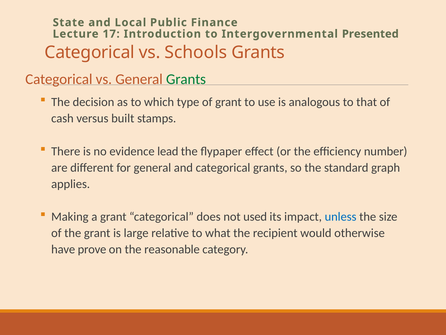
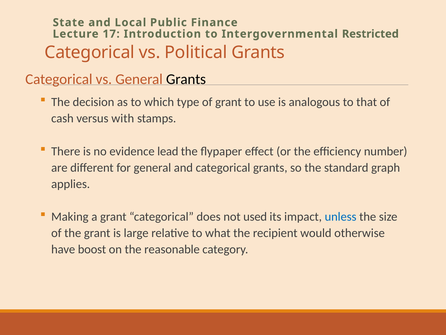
Presented: Presented -> Restricted
Schools: Schools -> Political
Grants at (186, 79) colour: green -> black
built: built -> with
prove: prove -> boost
